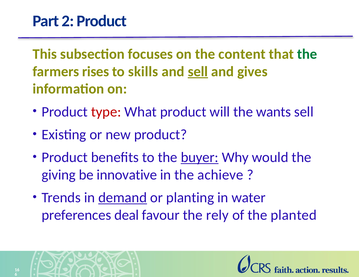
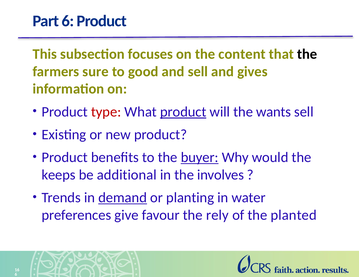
Part 2: 2 -> 6
the at (307, 54) colour: green -> black
rises: rises -> sure
skills: skills -> good
sell at (198, 72) underline: present -> none
product at (183, 112) underline: none -> present
giving: giving -> keeps
innovative: innovative -> additional
achieve: achieve -> involves
deal: deal -> give
